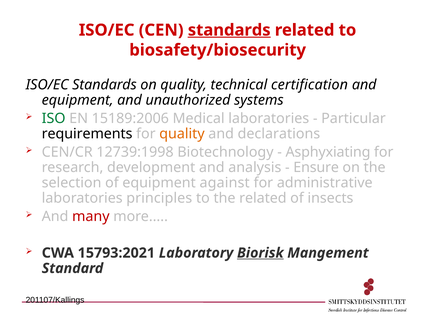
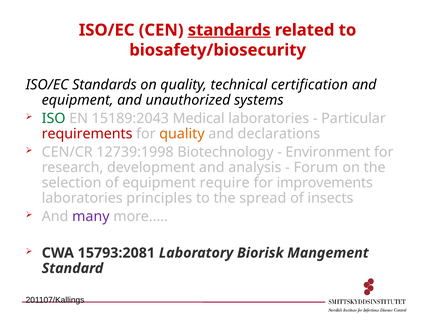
15189:2006: 15189:2006 -> 15189:2043
requirements colour: black -> red
Asphyxiating: Asphyxiating -> Environment
Ensure: Ensure -> Forum
against: against -> require
administrative: administrative -> improvements
the related: related -> spread
many colour: red -> purple
15793:2021: 15793:2021 -> 15793:2081
Biorisk underline: present -> none
